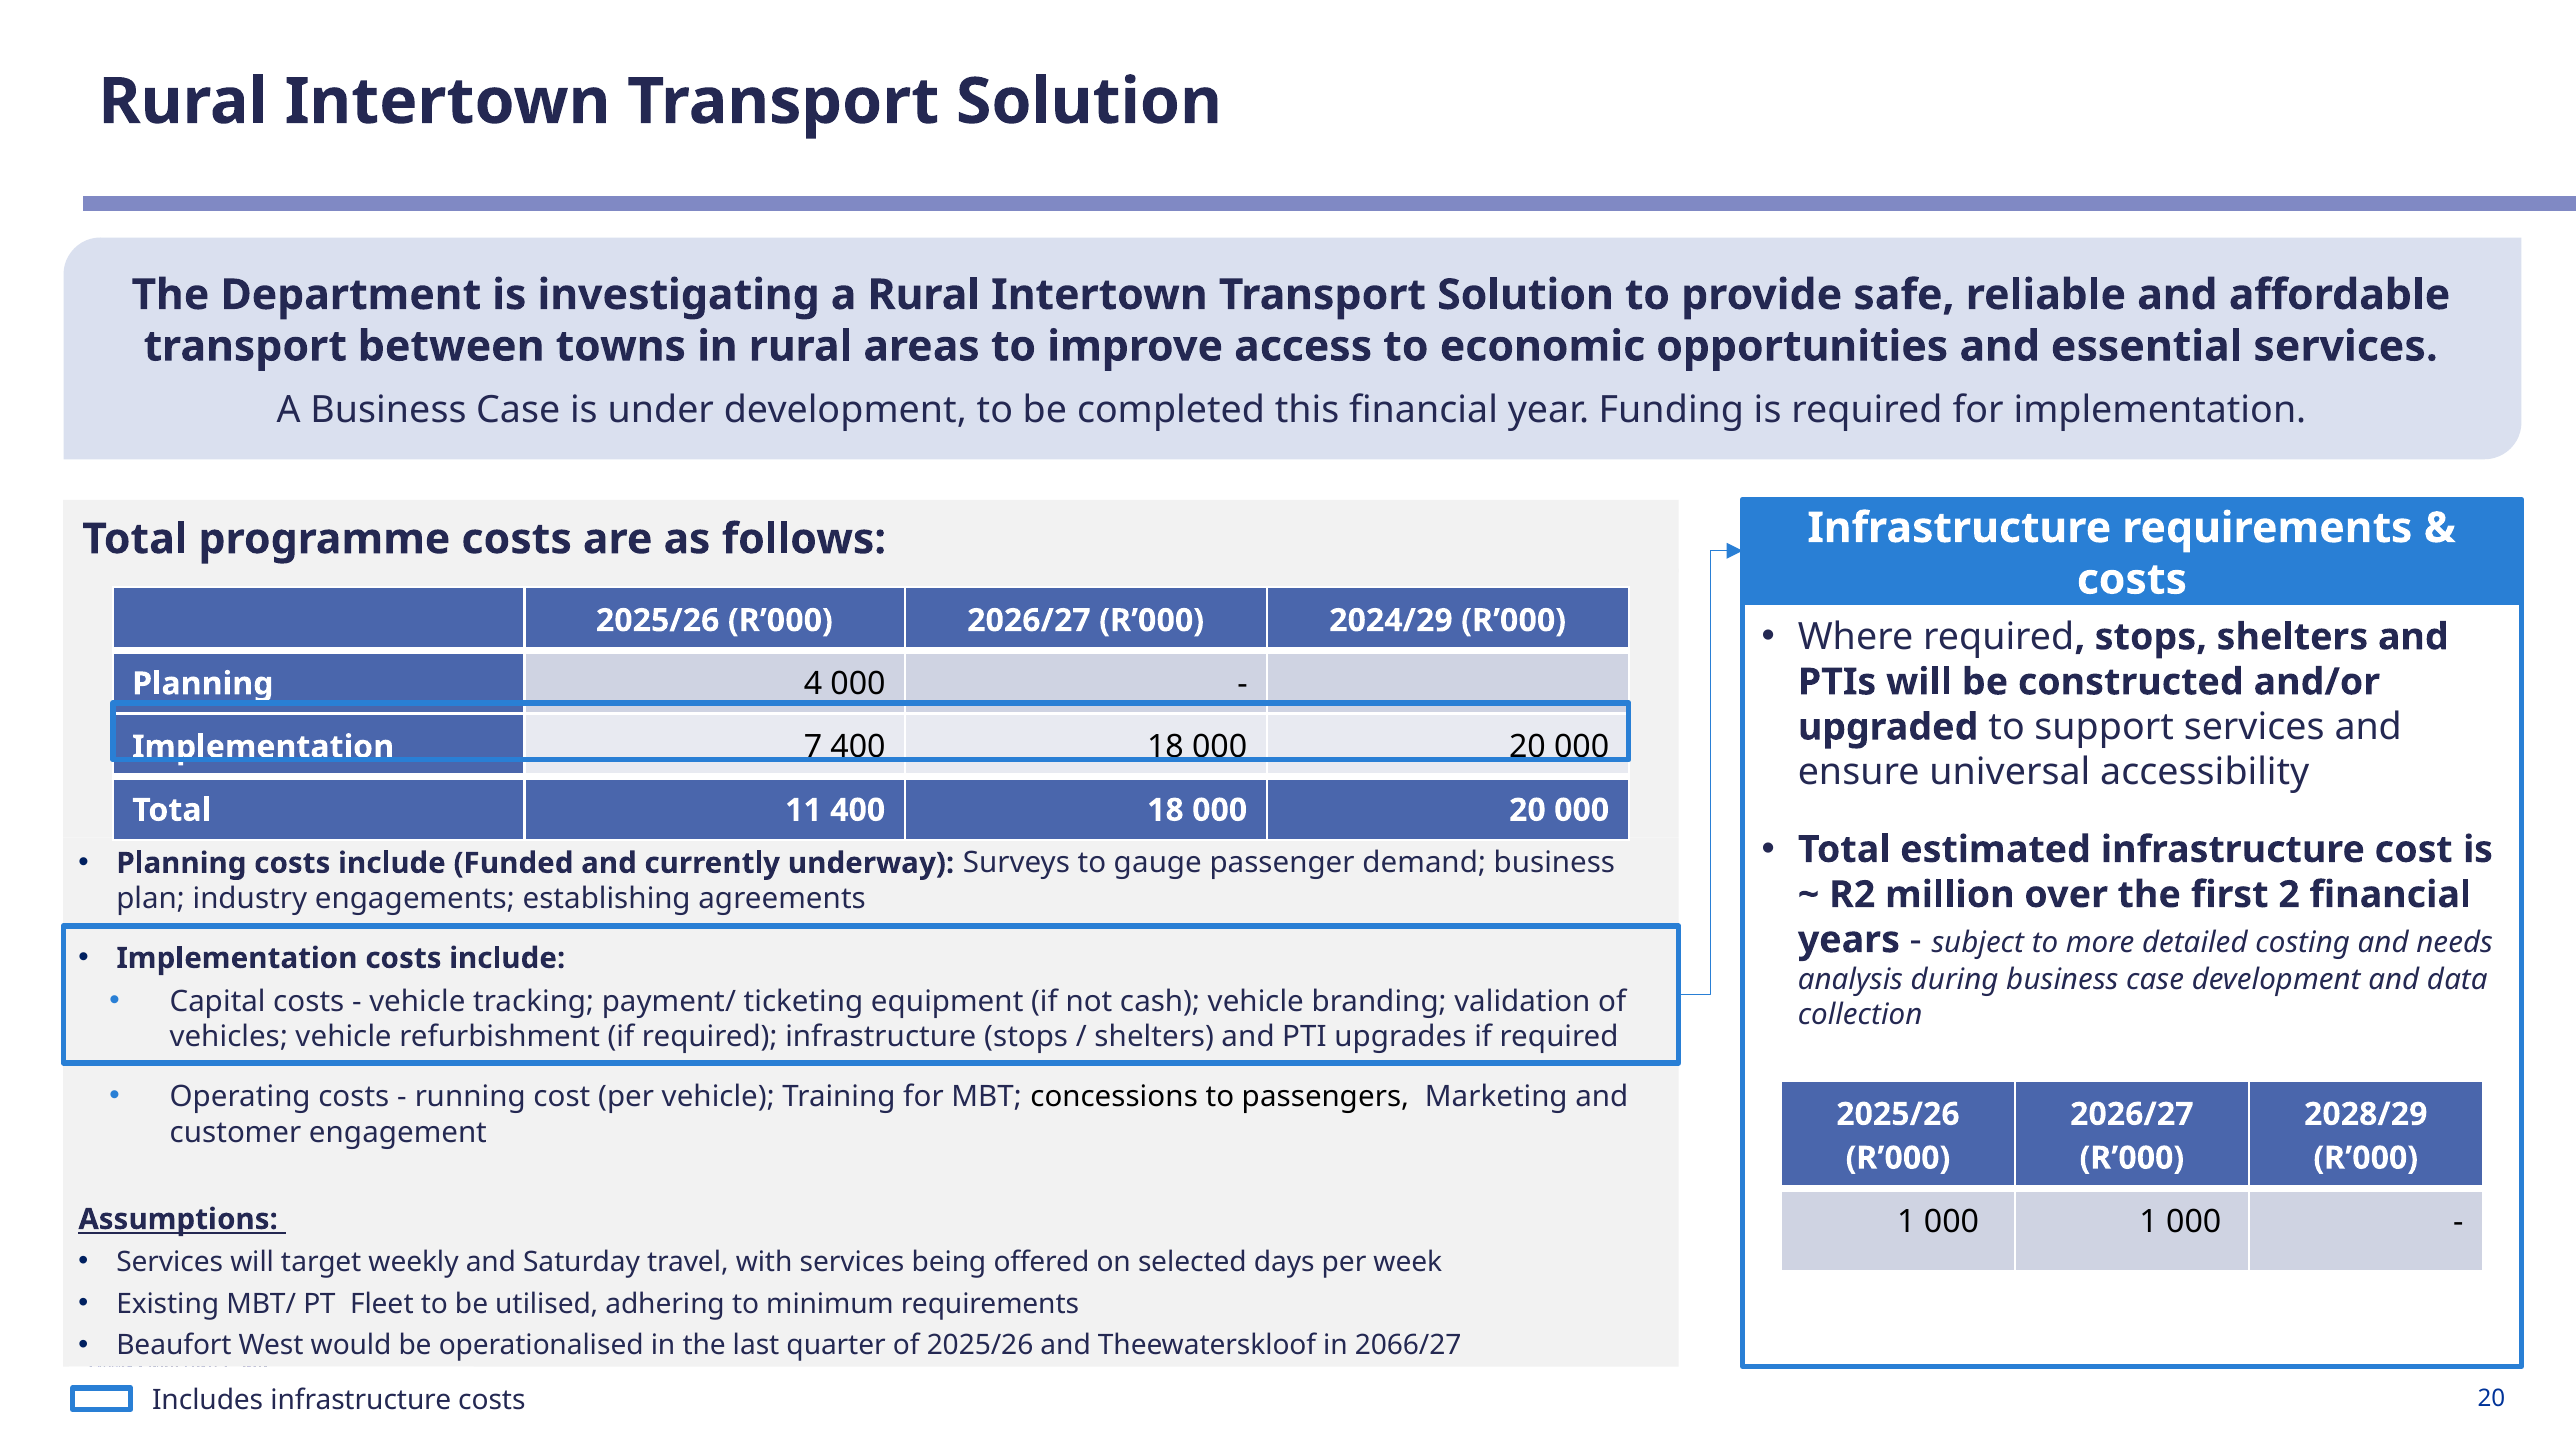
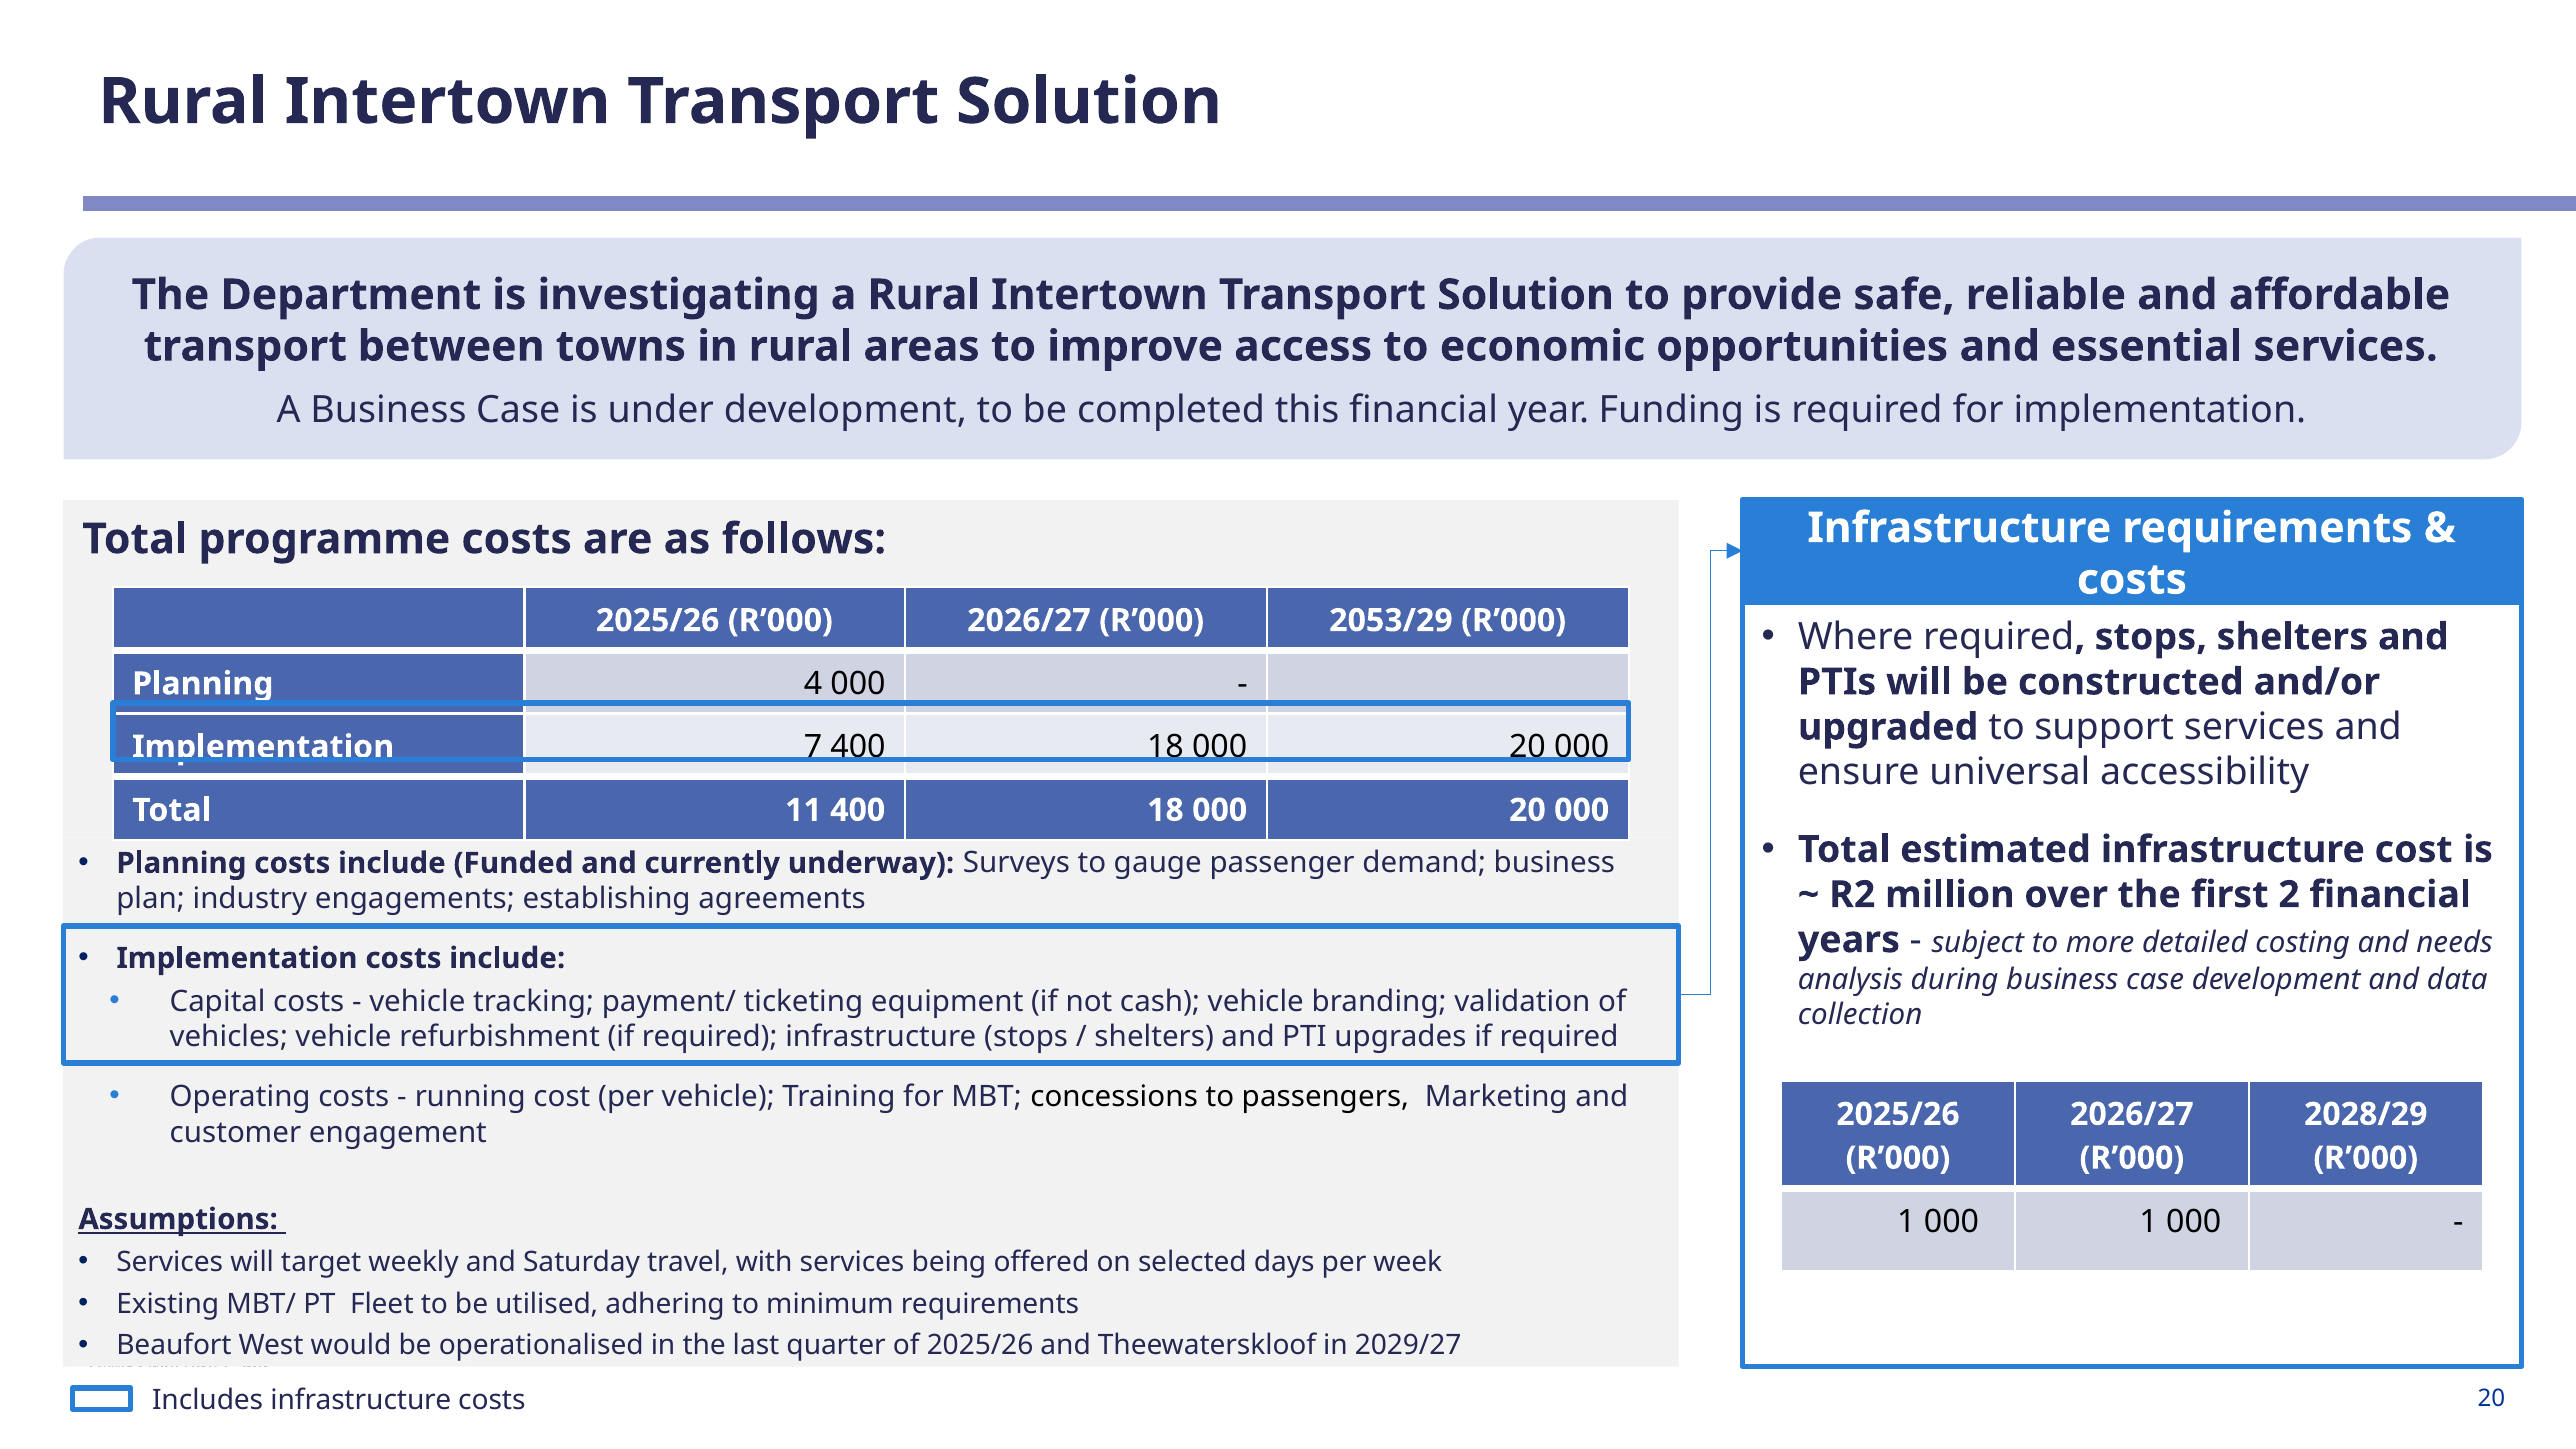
2024/29: 2024/29 -> 2053/29
2066/27: 2066/27 -> 2029/27
